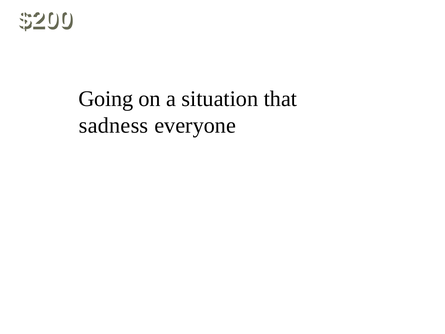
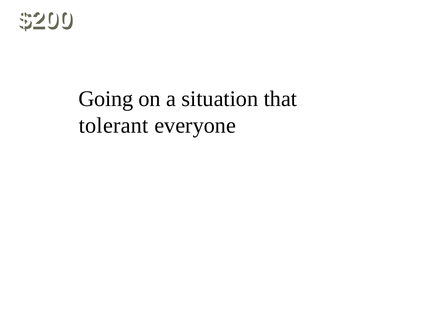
sadness: sadness -> tolerant
